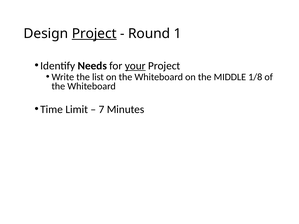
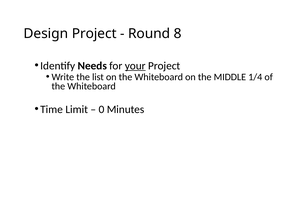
Project at (94, 34) underline: present -> none
1: 1 -> 8
1/8: 1/8 -> 1/4
7: 7 -> 0
